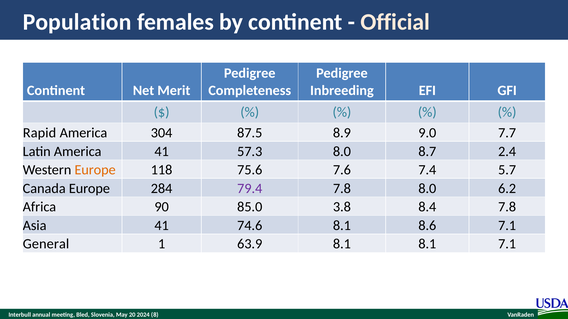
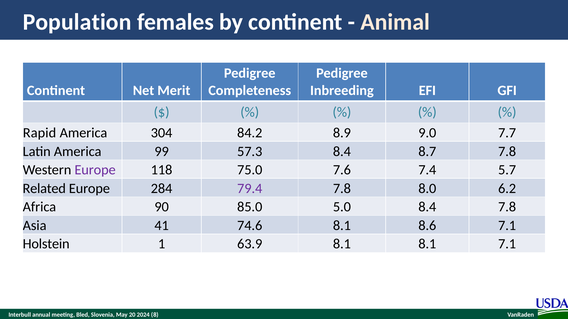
Official: Official -> Animal
87.5: 87.5 -> 84.2
America 41: 41 -> 99
57.3 8.0: 8.0 -> 8.4
8.7 2.4: 2.4 -> 7.8
Europe at (95, 170) colour: orange -> purple
75.6: 75.6 -> 75.0
Canada: Canada -> Related
3.8: 3.8 -> 5.0
General: General -> Holstein
